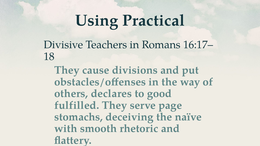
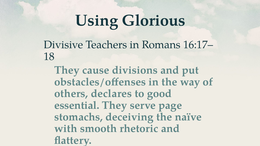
Practical: Practical -> Glorious
fulfilled: fulfilled -> essential
